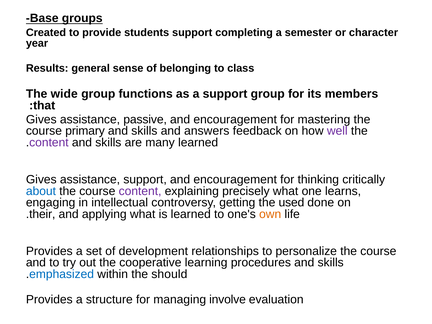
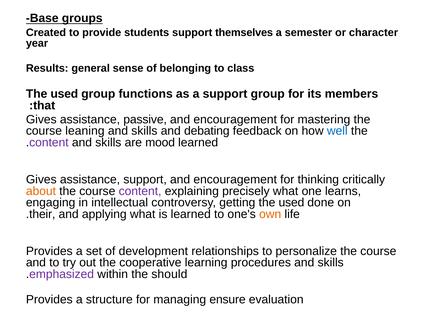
completing: completing -> themselves
wide at (64, 94): wide -> used
primary: primary -> leaning
answers: answers -> debating
well colour: purple -> blue
many: many -> mood
about colour: blue -> orange
emphasized colour: blue -> purple
involve: involve -> ensure
